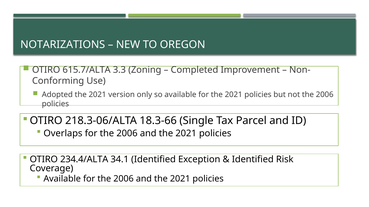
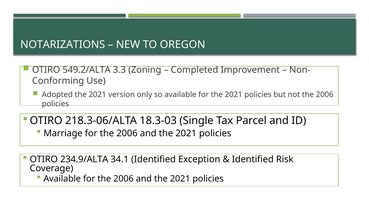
615.7/ALTA: 615.7/ALTA -> 549.2/ALTA
18.3-66: 18.3-66 -> 18.3-03
Overlaps: Overlaps -> Marriage
234.4/ALTA: 234.4/ALTA -> 234.9/ALTA
